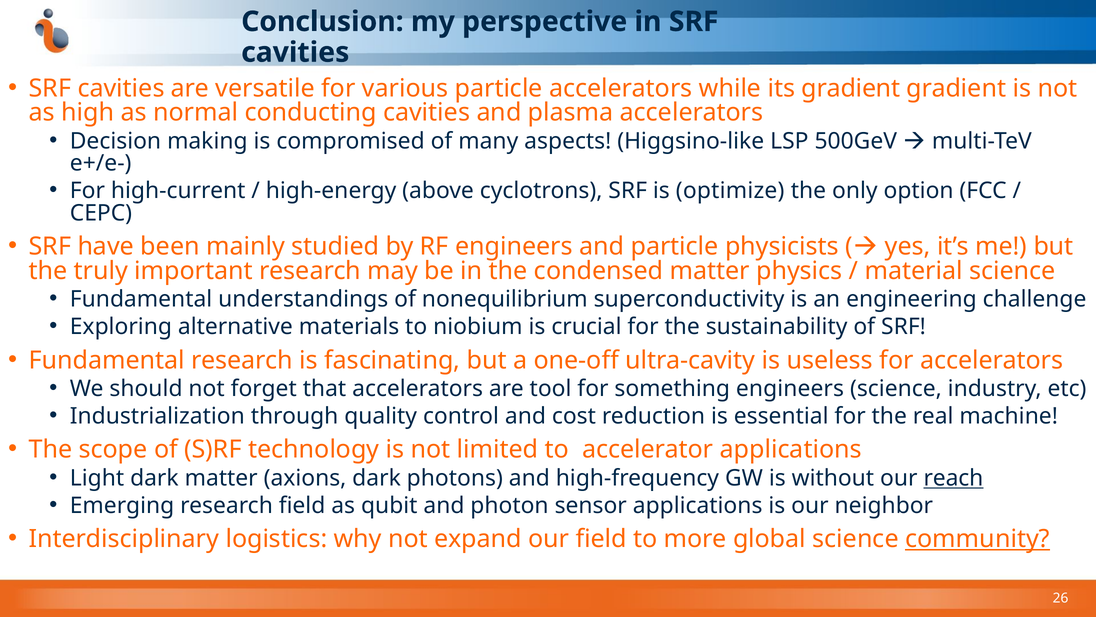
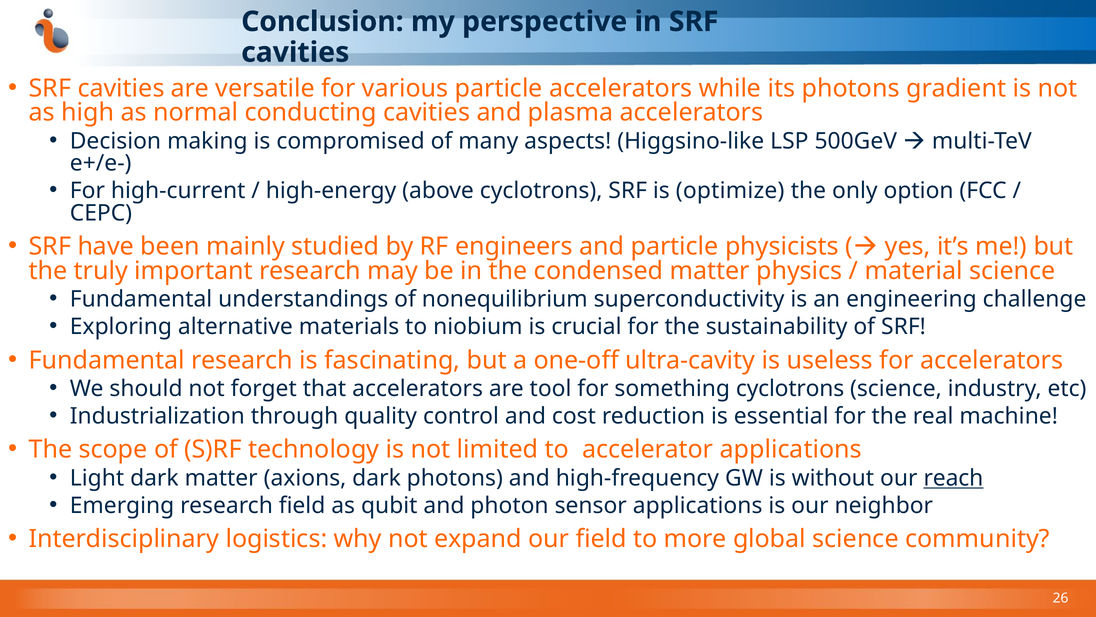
its gradient: gradient -> photons
something engineers: engineers -> cyclotrons
community underline: present -> none
